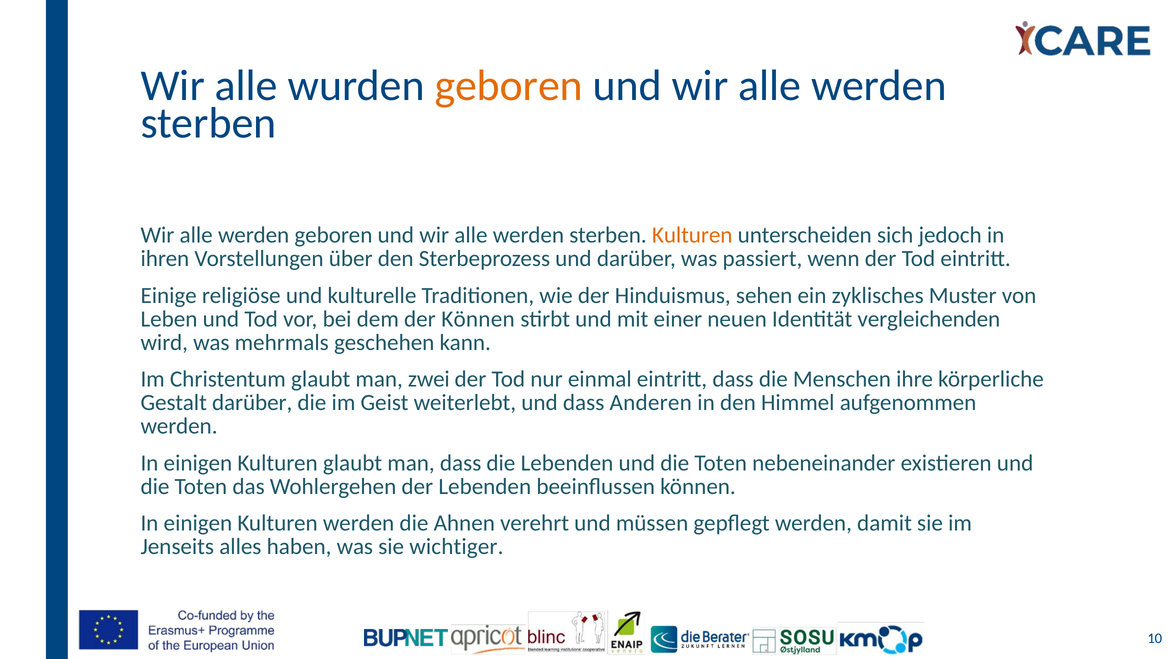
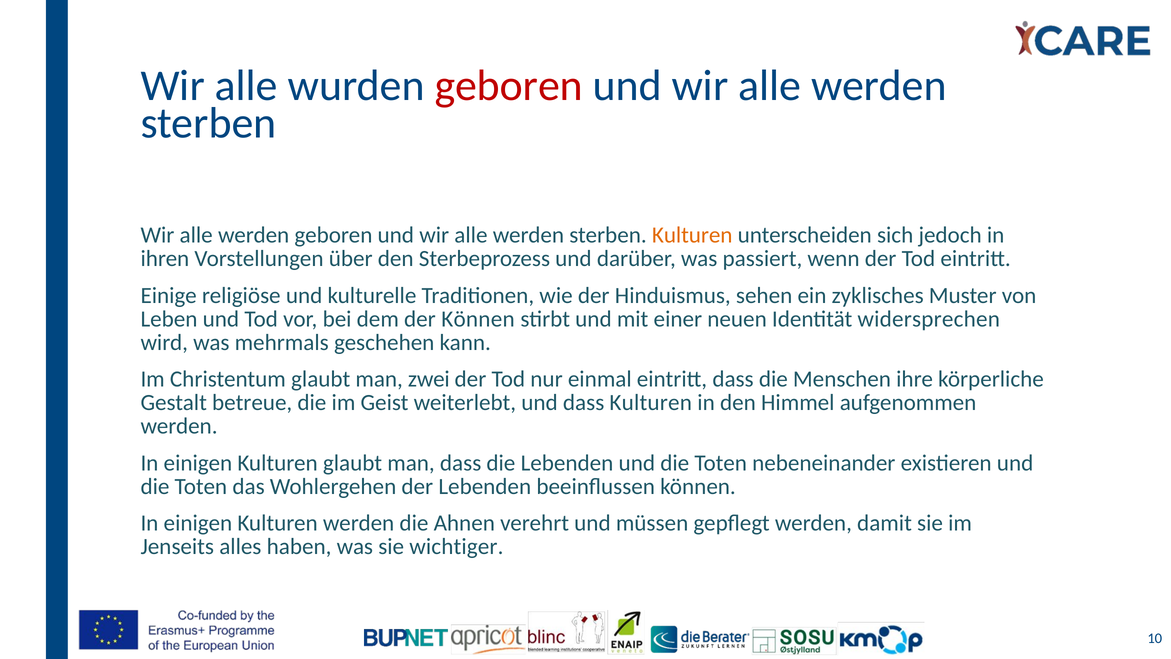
geboren at (509, 86) colour: orange -> red
vergleichenden: vergleichenden -> widersprechen
Gestalt darüber: darüber -> betreue
dass Anderen: Anderen -> Kulturen
